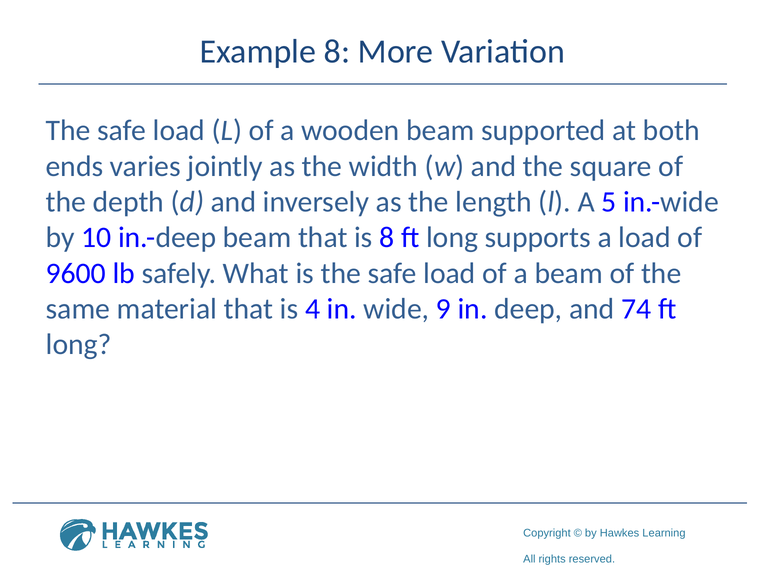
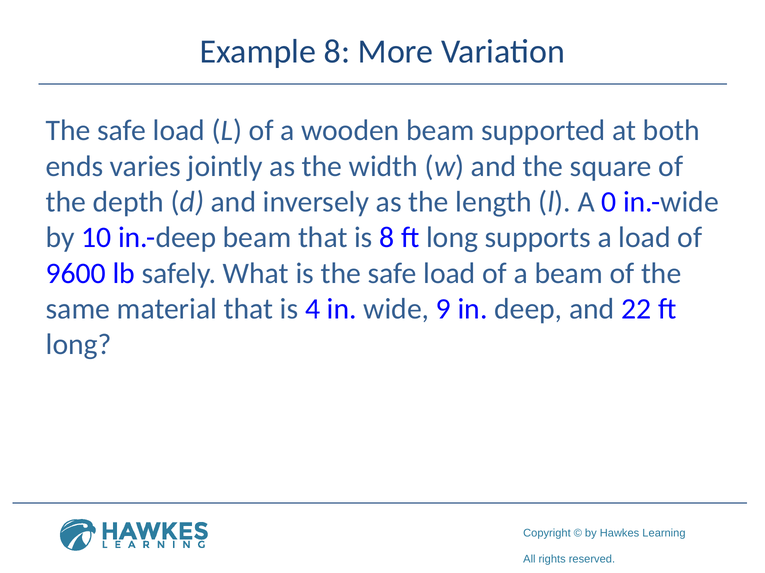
5: 5 -> 0
74: 74 -> 22
